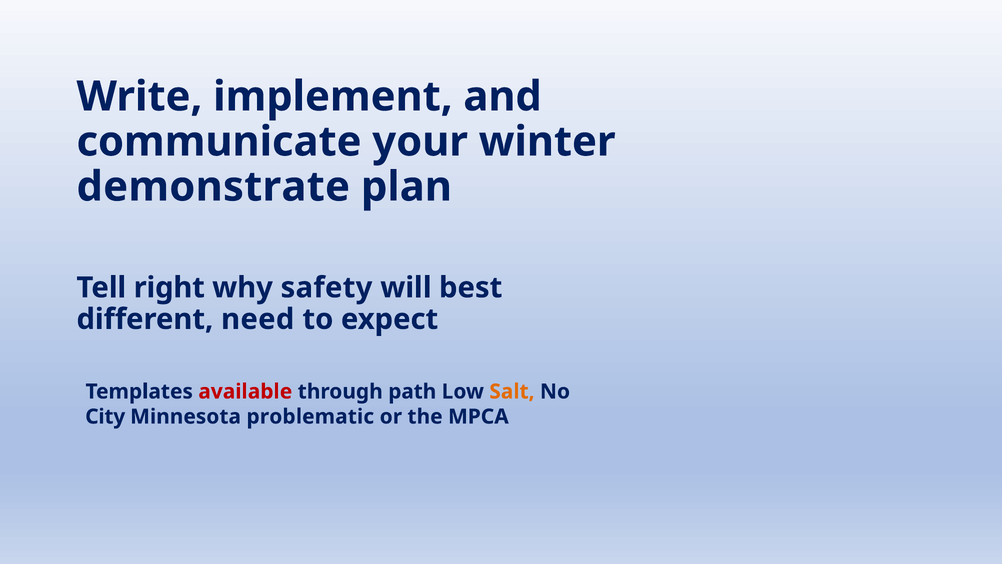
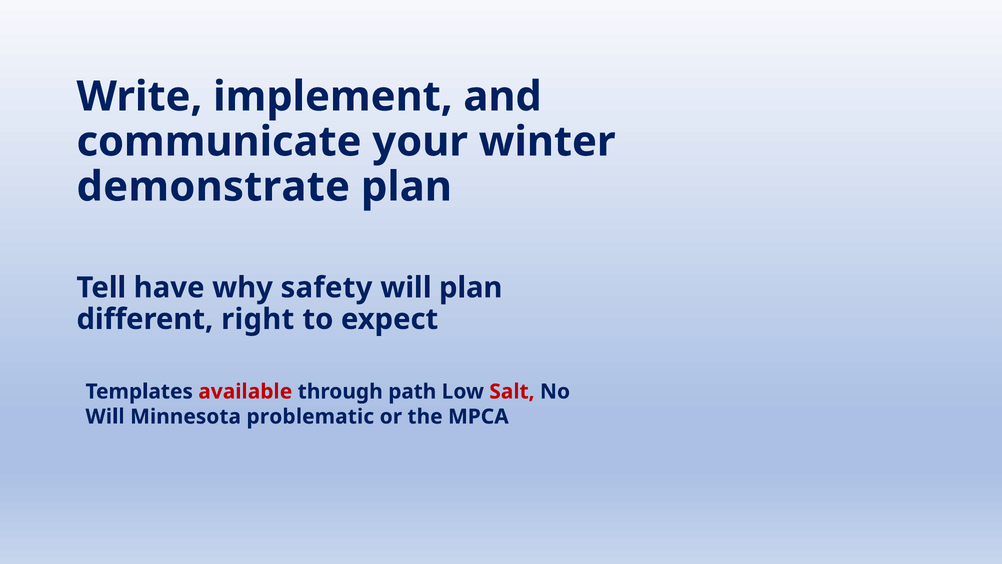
right: right -> have
will best: best -> plan
need: need -> right
Salt colour: orange -> red
City at (105, 416): City -> Will
